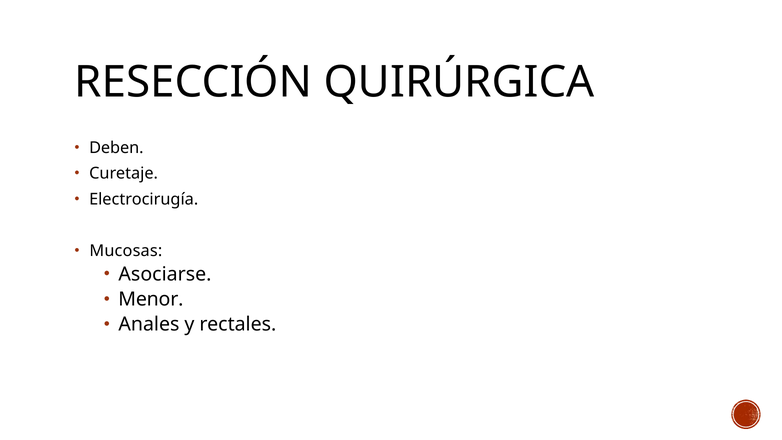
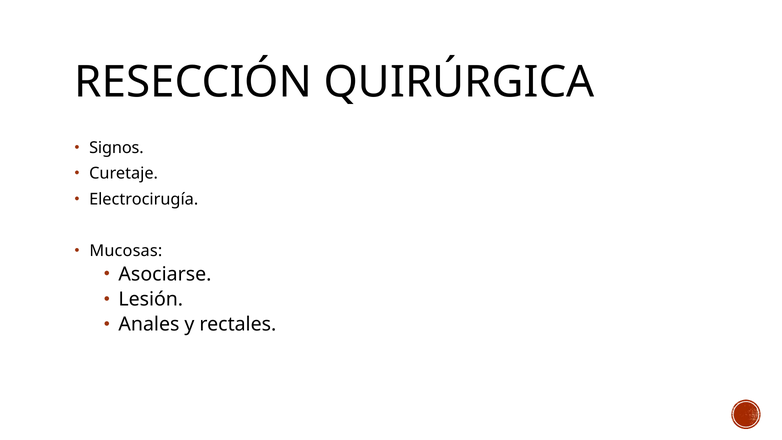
Deben: Deben -> Signos
Menor: Menor -> Lesión
